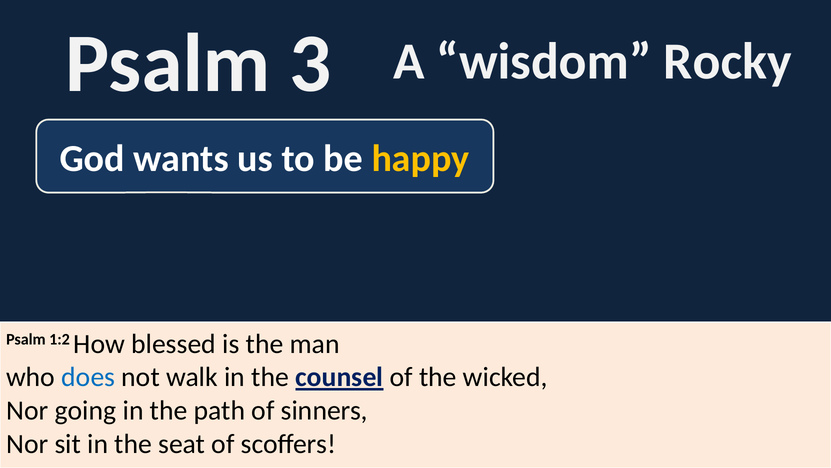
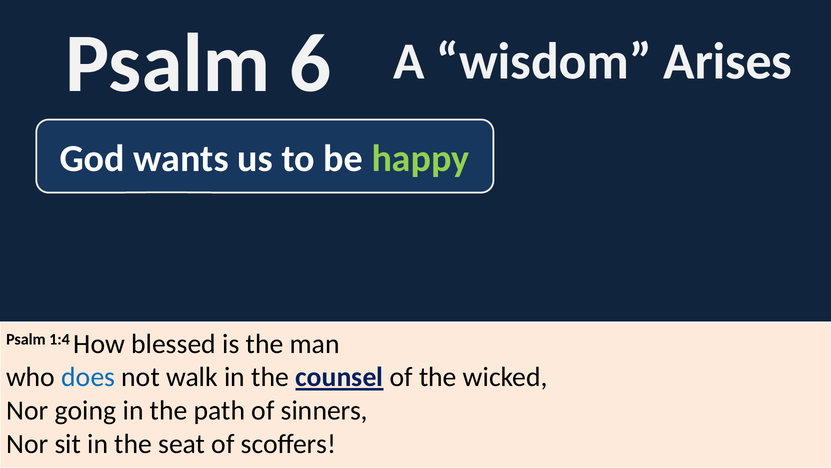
3: 3 -> 6
Rocky: Rocky -> Arises
happy colour: yellow -> light green
1:2: 1:2 -> 1:4
